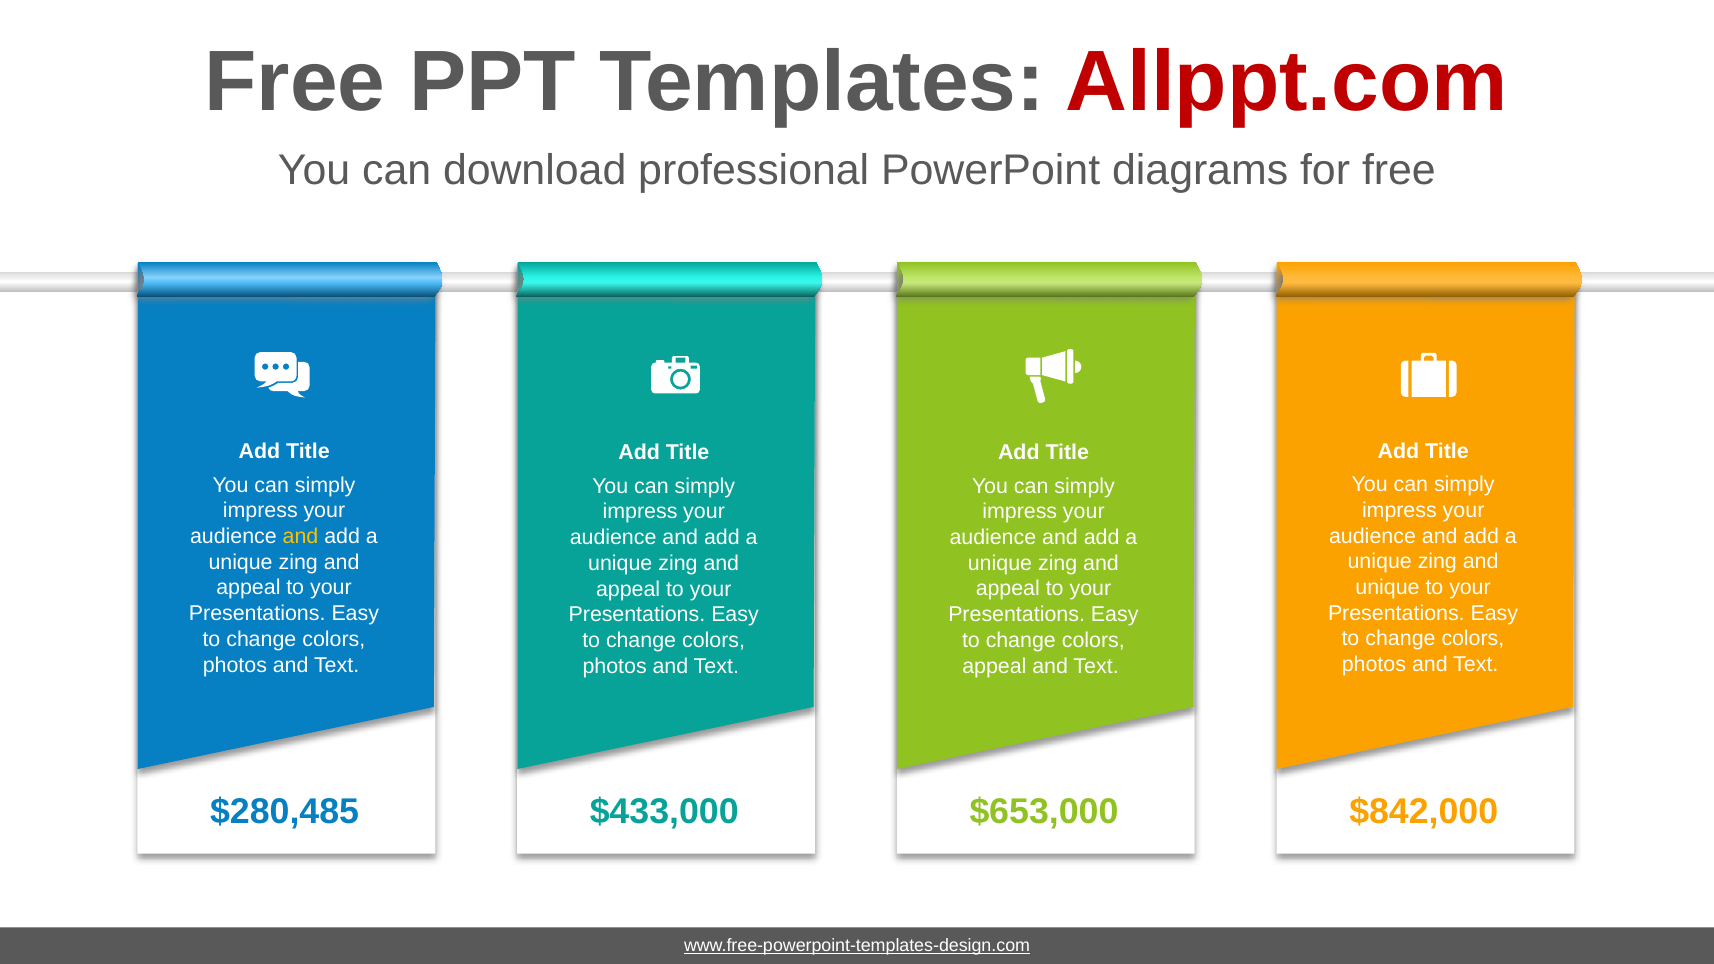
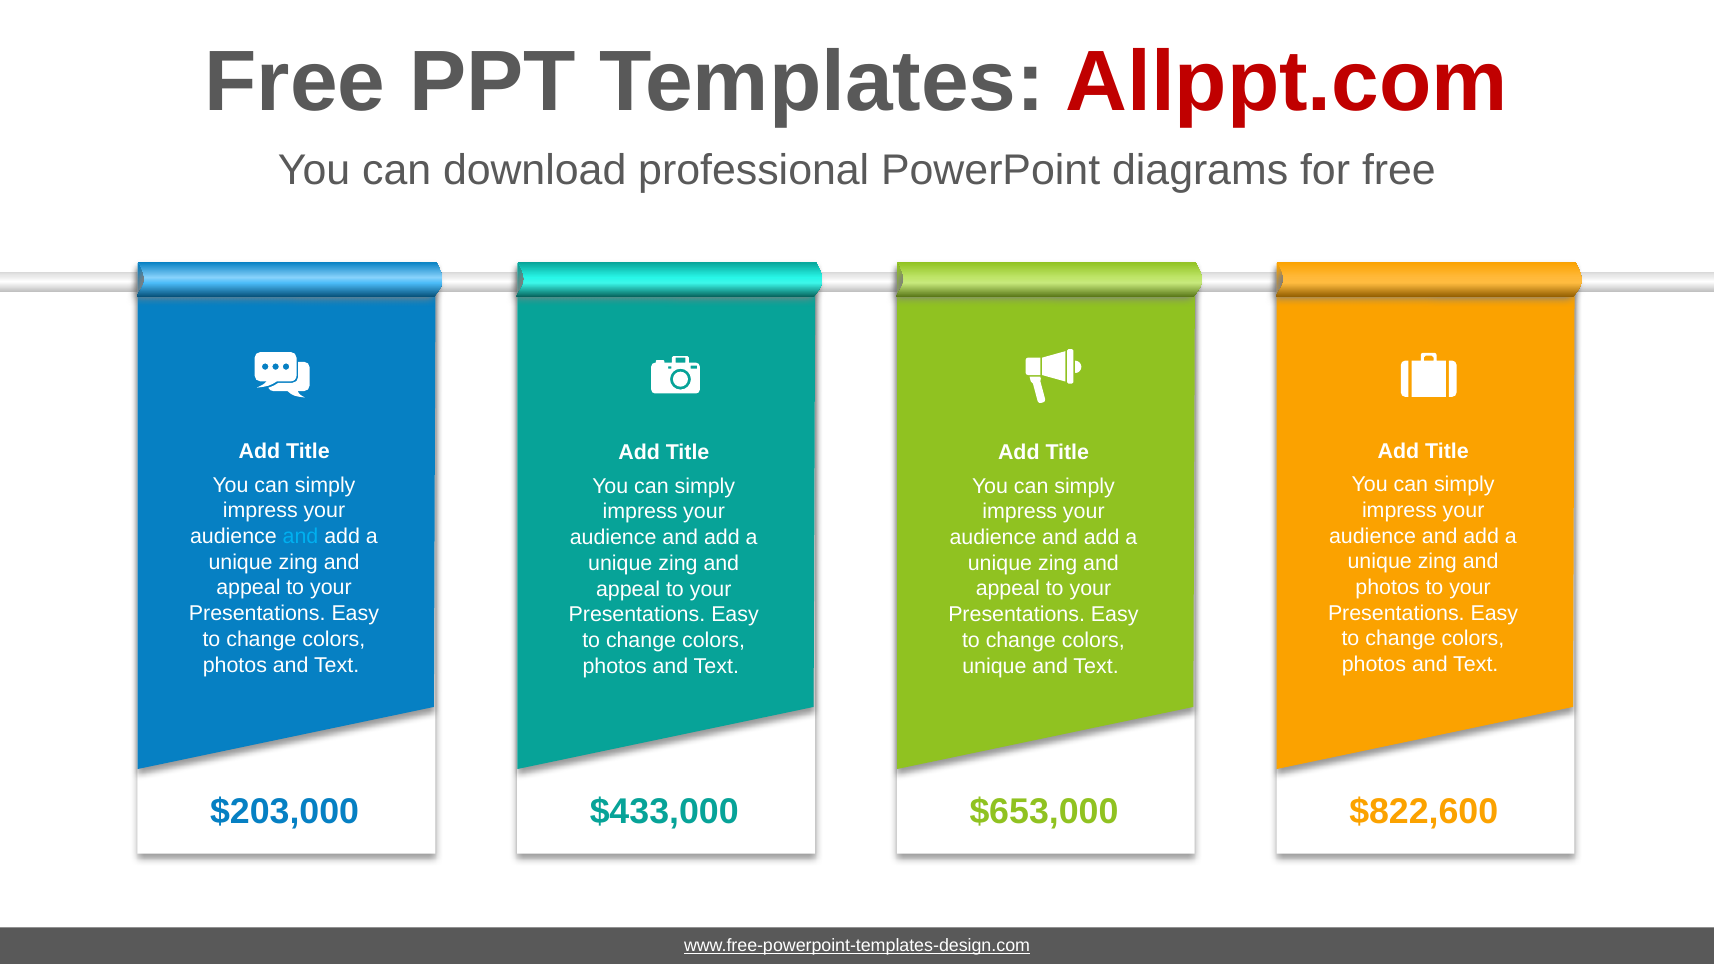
and at (300, 536) colour: yellow -> light blue
unique at (1388, 587): unique -> photos
appeal at (994, 666): appeal -> unique
$280,485: $280,485 -> $203,000
$842,000: $842,000 -> $822,600
